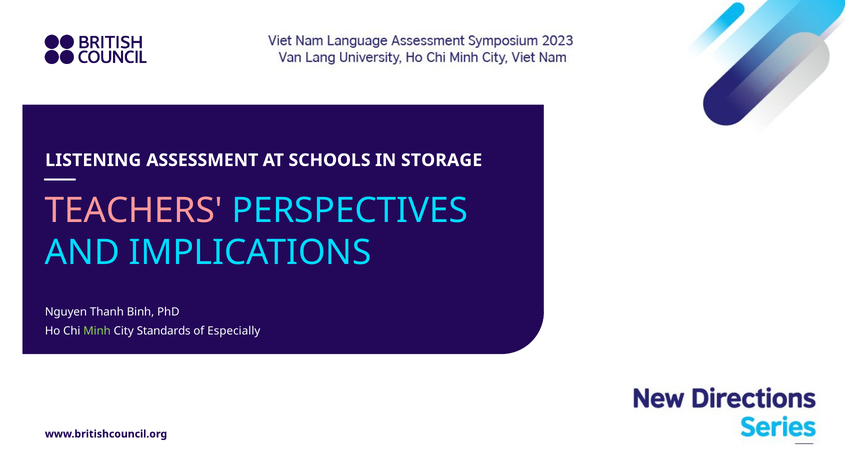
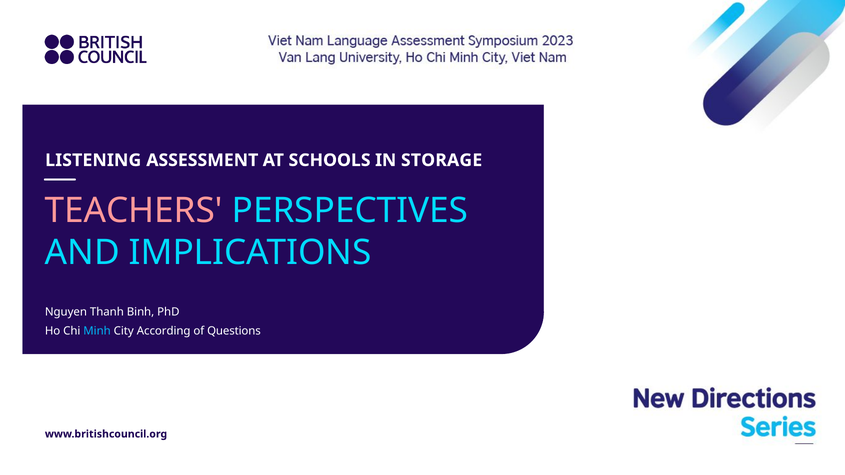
Minh colour: light green -> light blue
Standards: Standards -> According
Especially: Especially -> Questions
